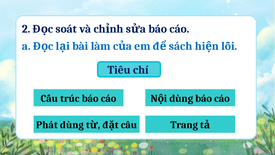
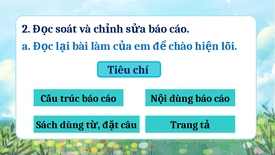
sách: sách -> chào
Phát: Phát -> Sách
